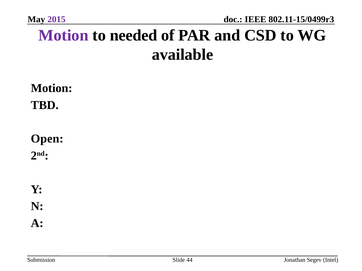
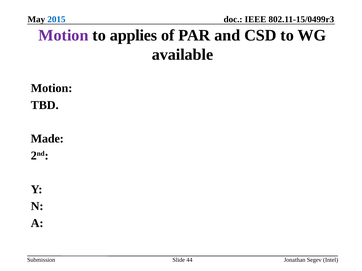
2015 colour: purple -> blue
needed: needed -> applies
Open: Open -> Made
